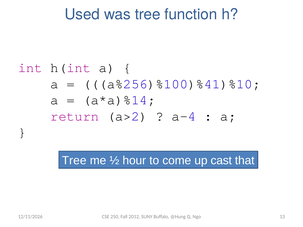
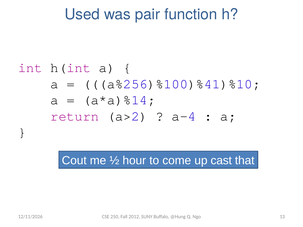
was tree: tree -> pair
Tree at (74, 161): Tree -> Cout
